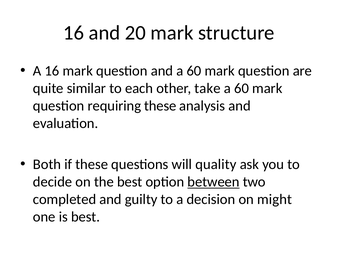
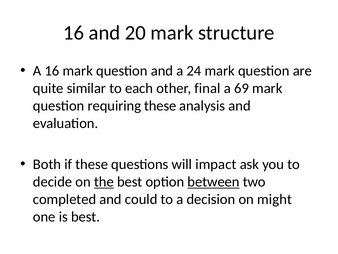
and a 60: 60 -> 24
take: take -> final
60 at (242, 88): 60 -> 69
quality: quality -> impact
the underline: none -> present
guilty: guilty -> could
